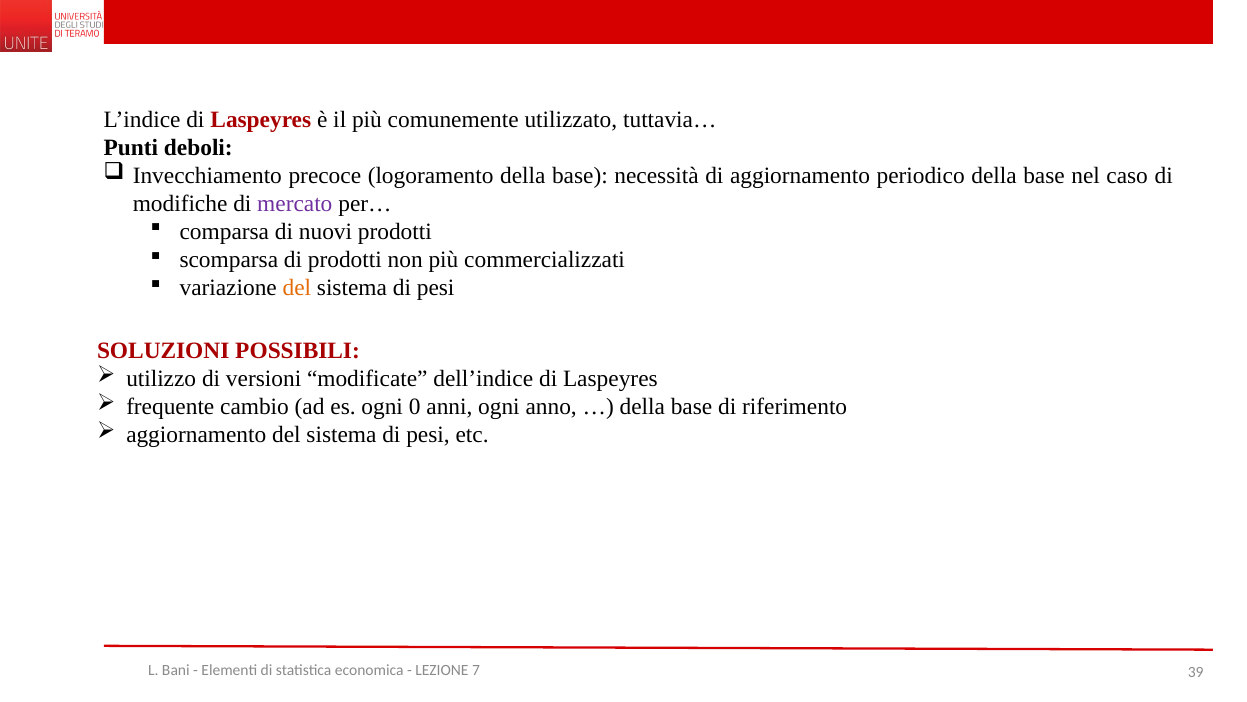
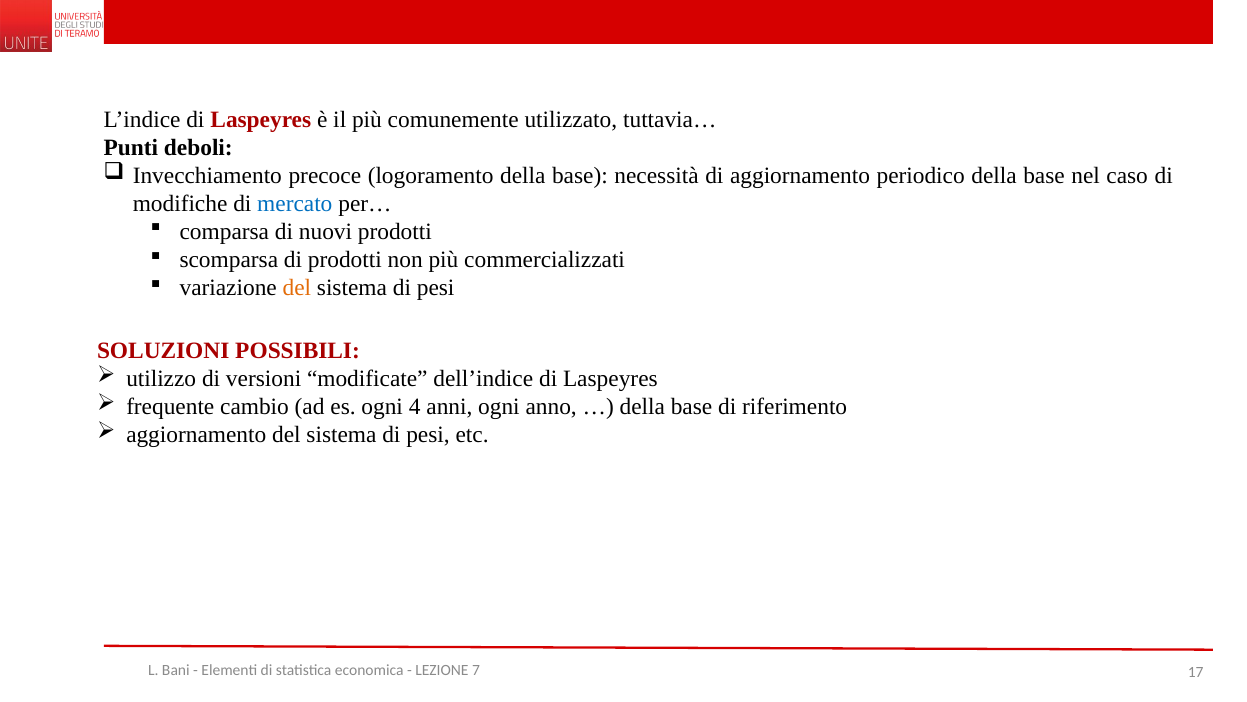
mercato colour: purple -> blue
0: 0 -> 4
39: 39 -> 17
